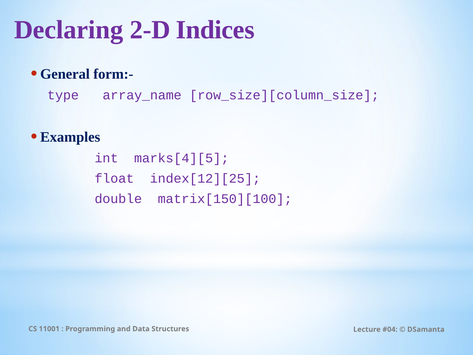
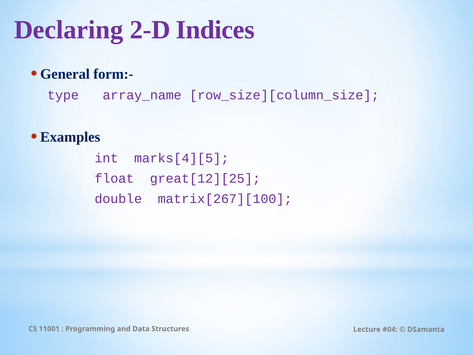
index[12][25: index[12][25 -> great[12][25
matrix[150][100: matrix[150][100 -> matrix[267][100
